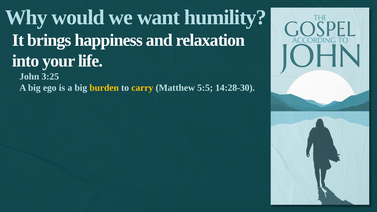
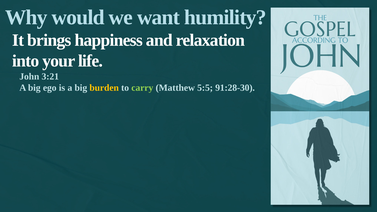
3:25: 3:25 -> 3:21
carry colour: yellow -> light green
14:28-30: 14:28-30 -> 91:28-30
